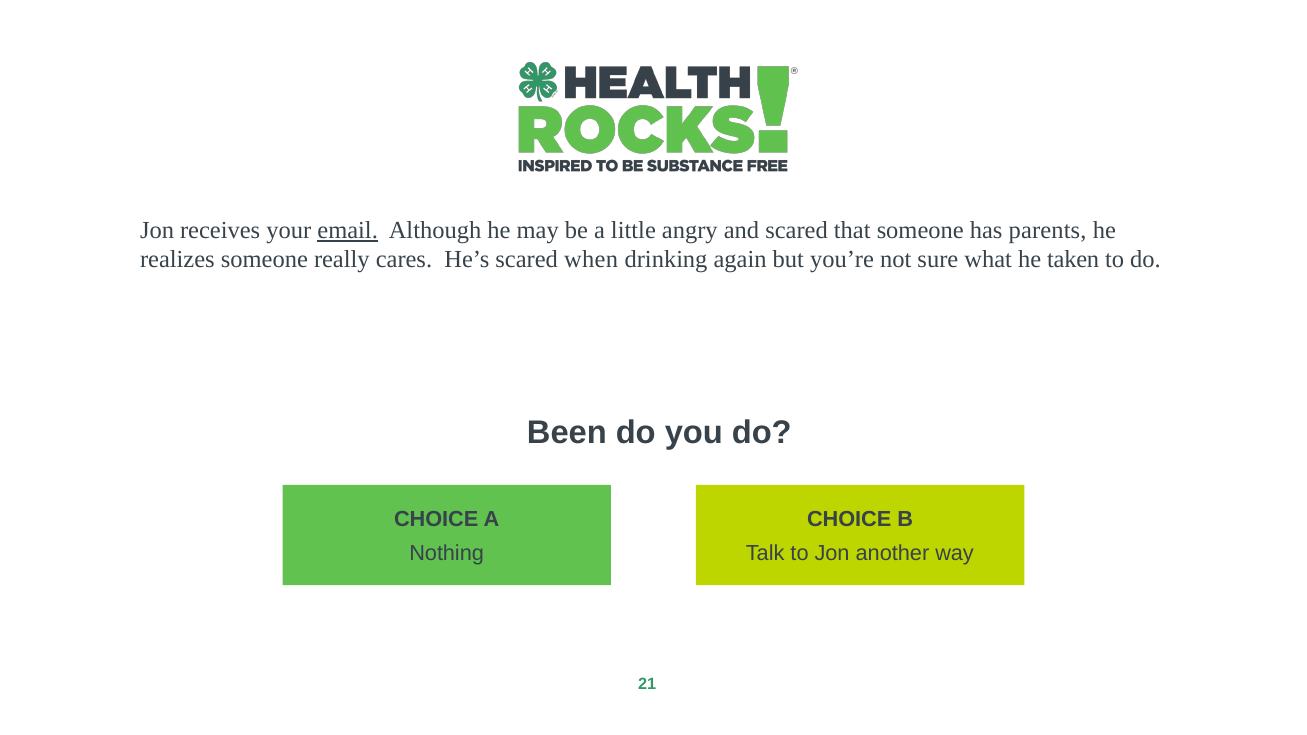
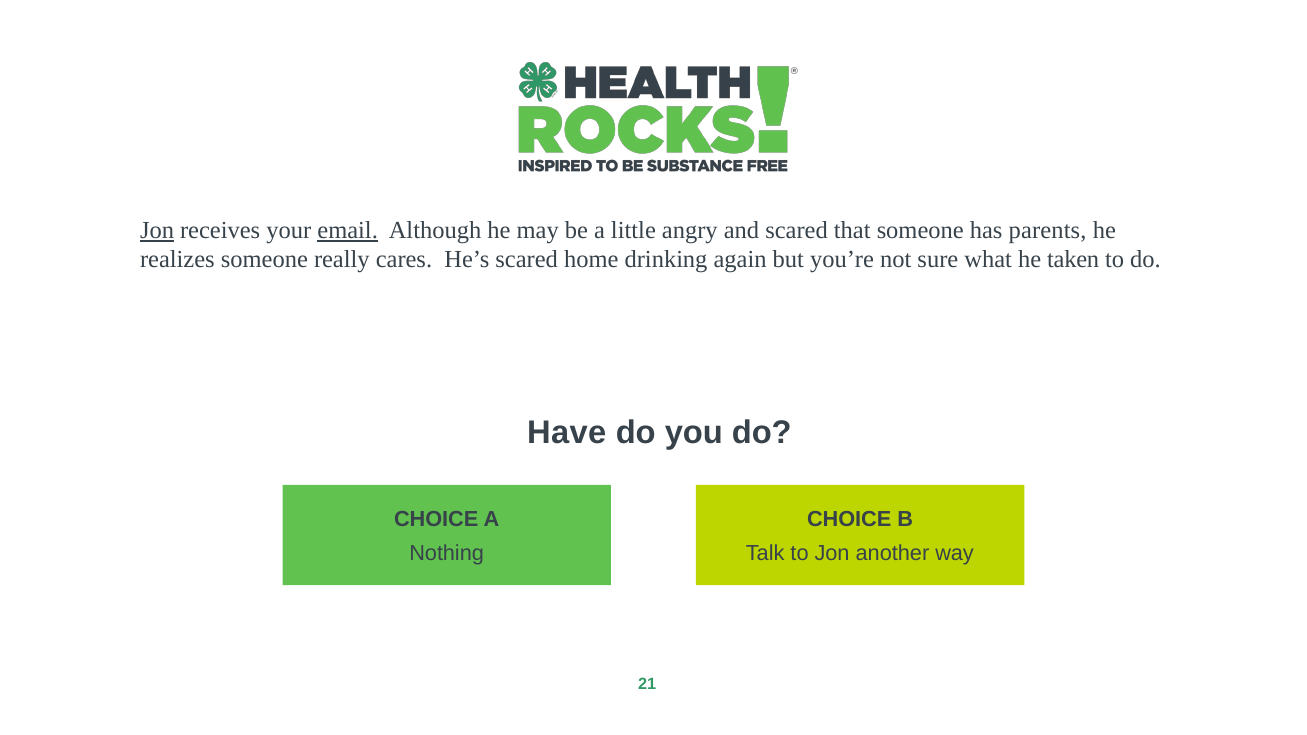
Jon at (157, 231) underline: none -> present
when: when -> home
Been: Been -> Have
